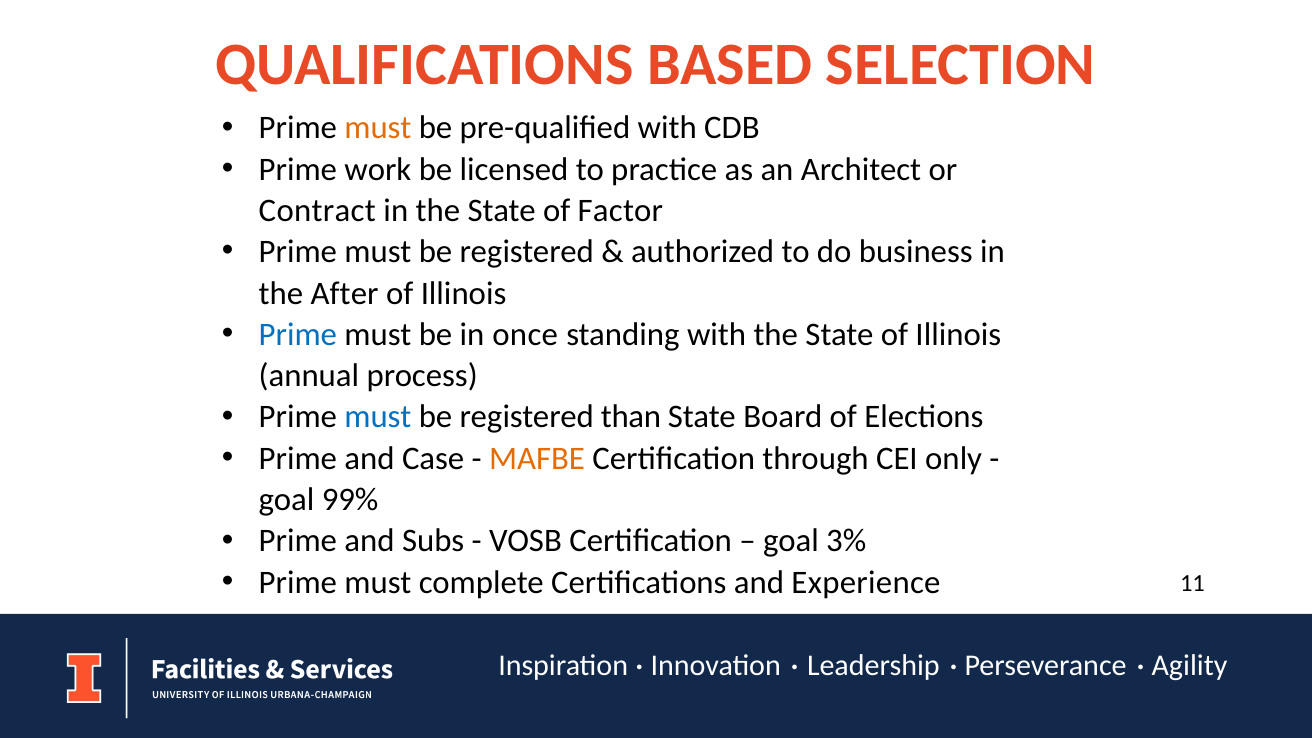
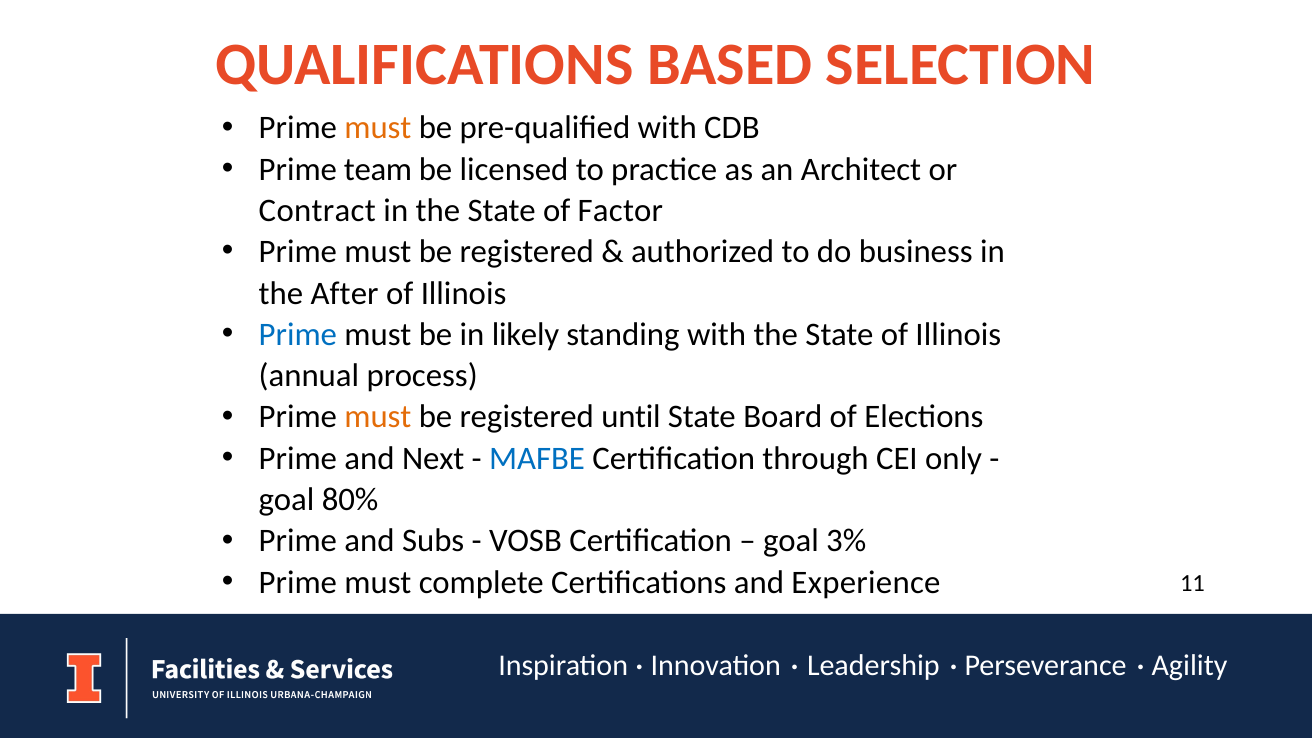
work: work -> team
once: once -> likely
must at (378, 417) colour: blue -> orange
than: than -> until
Case: Case -> Next
MAFBE colour: orange -> blue
99%: 99% -> 80%
